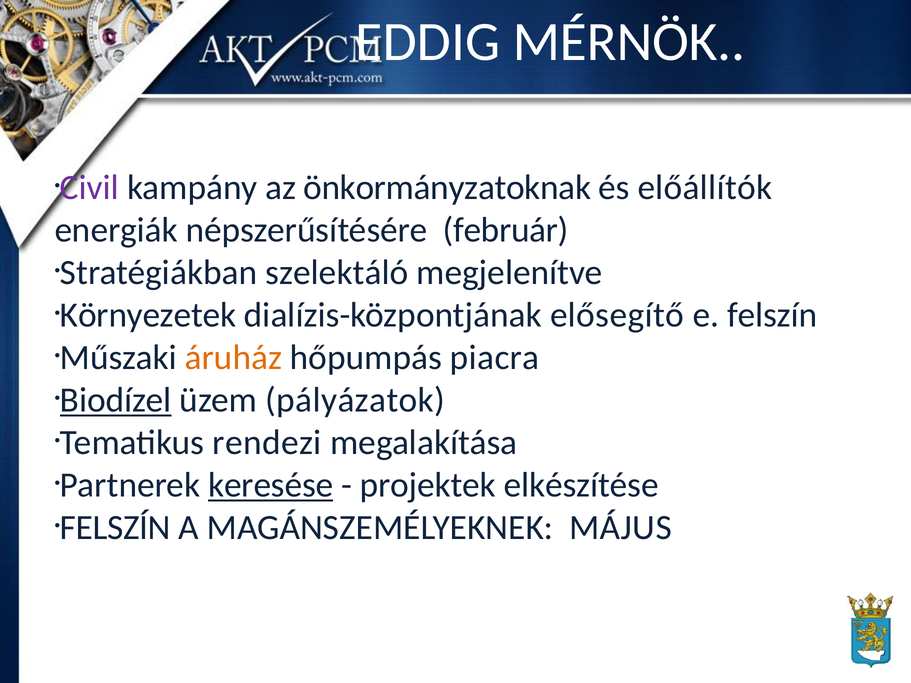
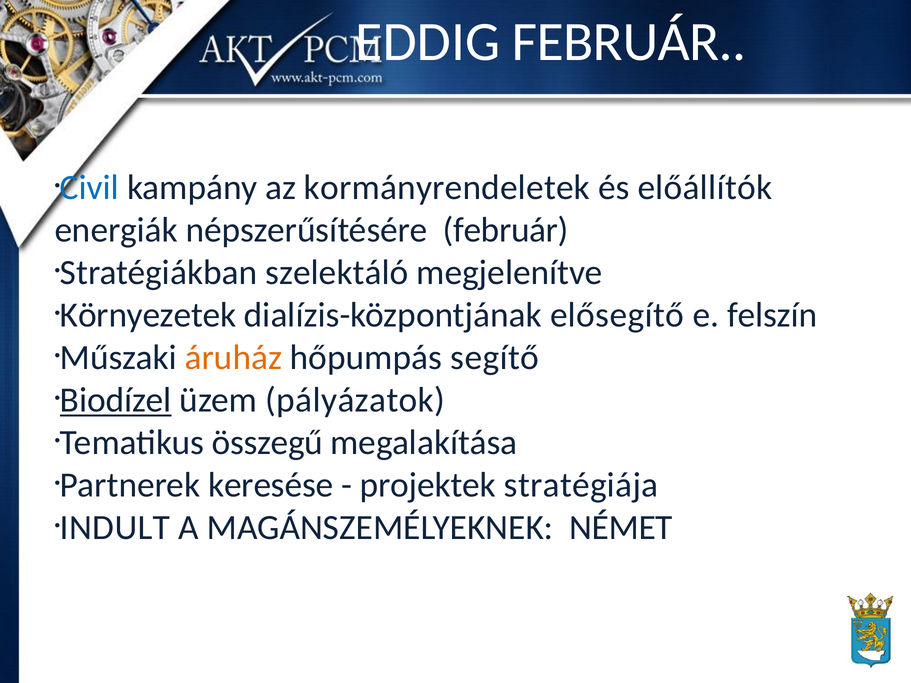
EDDIG MÉRNÖK: MÉRNÖK -> FEBRUÁR
Civil colour: purple -> blue
önkormányzatoknak: önkormányzatoknak -> kormányrendeletek
piacra: piacra -> segítő
rendezi: rendezi -> összegű
keresése underline: present -> none
elkészítése: elkészítése -> stratégiája
FELSZÍN at (115, 528): FELSZÍN -> INDULT
MÁJUS: MÁJUS -> NÉMET
